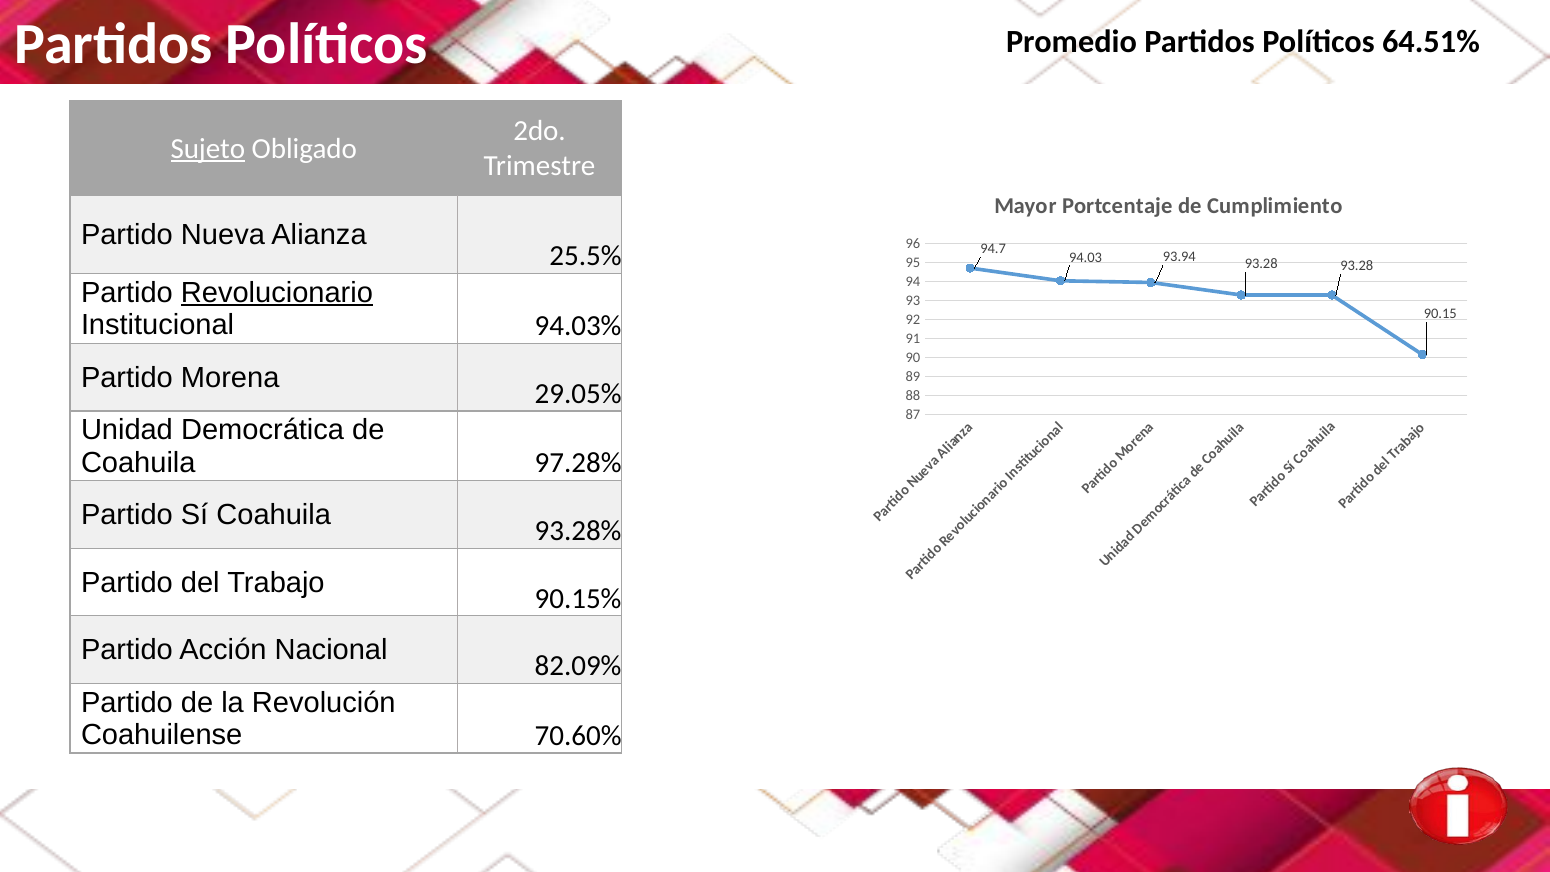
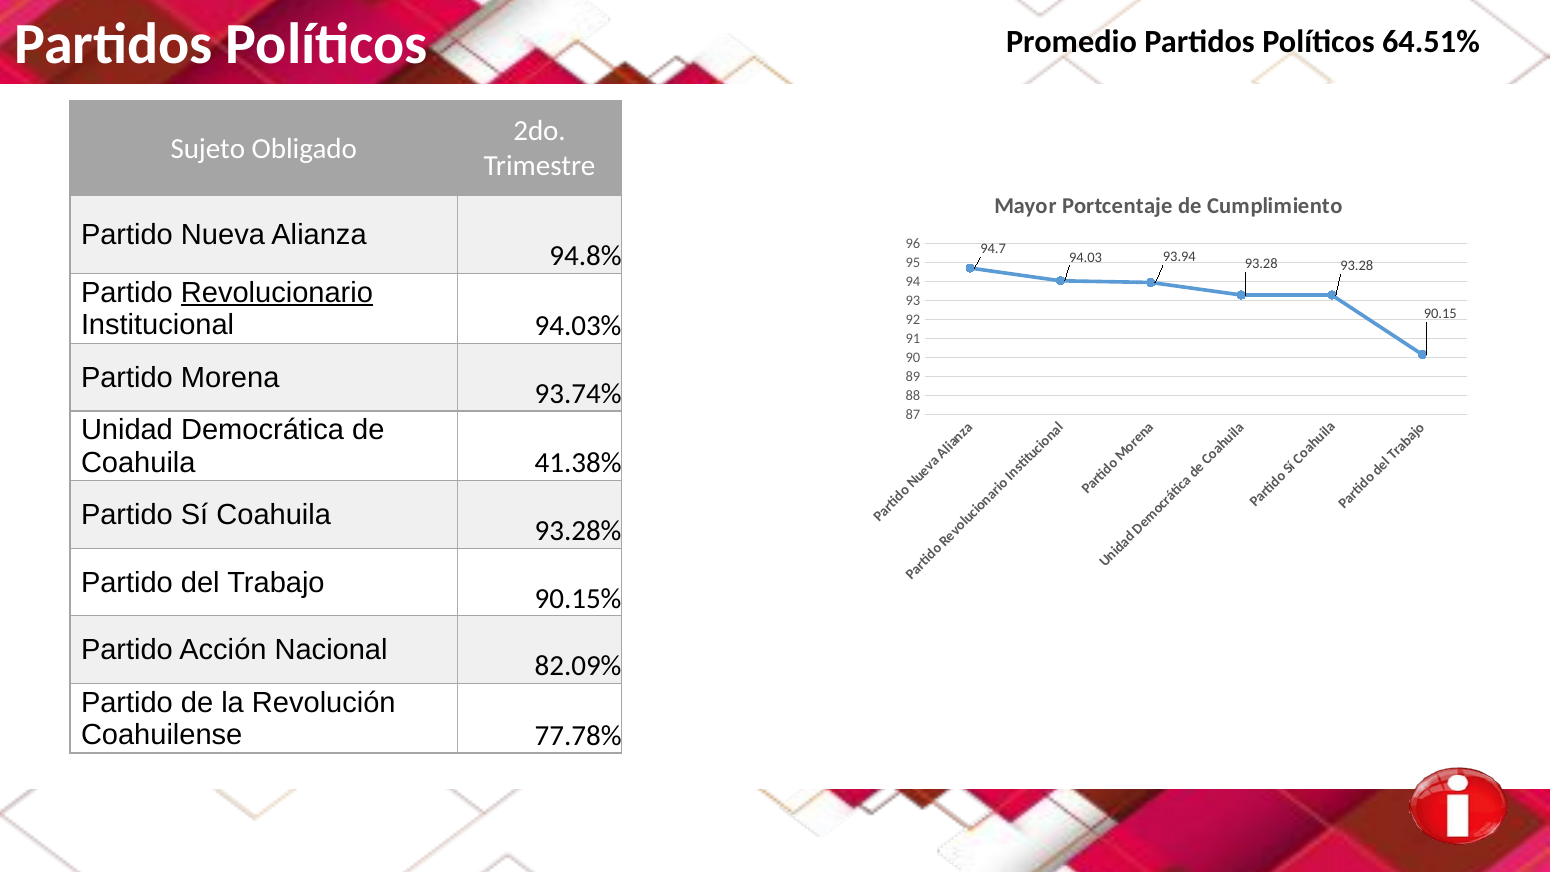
Sujeto underline: present -> none
25.5%: 25.5% -> 94.8%
29.05%: 29.05% -> 93.74%
97.28%: 97.28% -> 41.38%
70.60%: 70.60% -> 77.78%
